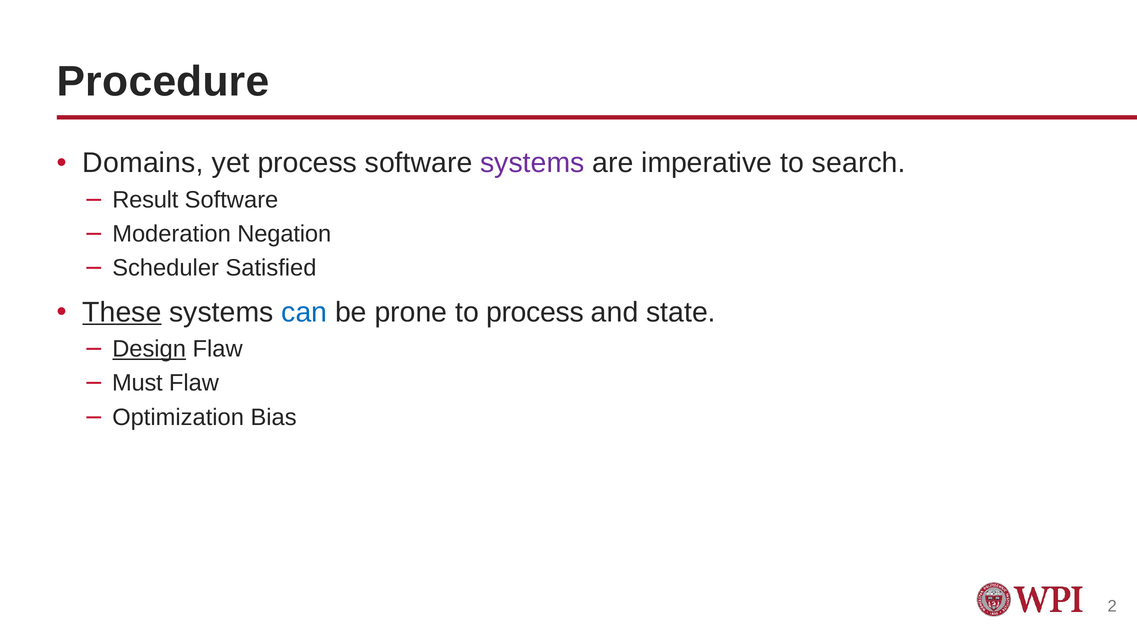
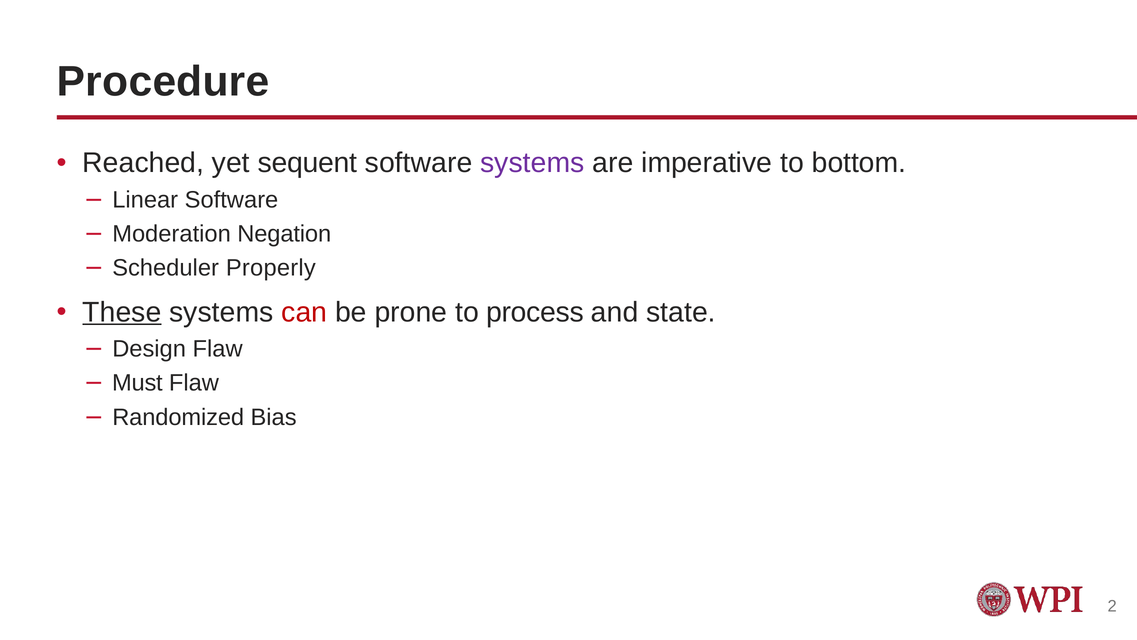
Domains: Domains -> Reached
yet process: process -> sequent
search: search -> bottom
Result: Result -> Linear
Satisfied: Satisfied -> Properly
can colour: blue -> red
Design underline: present -> none
Optimization: Optimization -> Randomized
